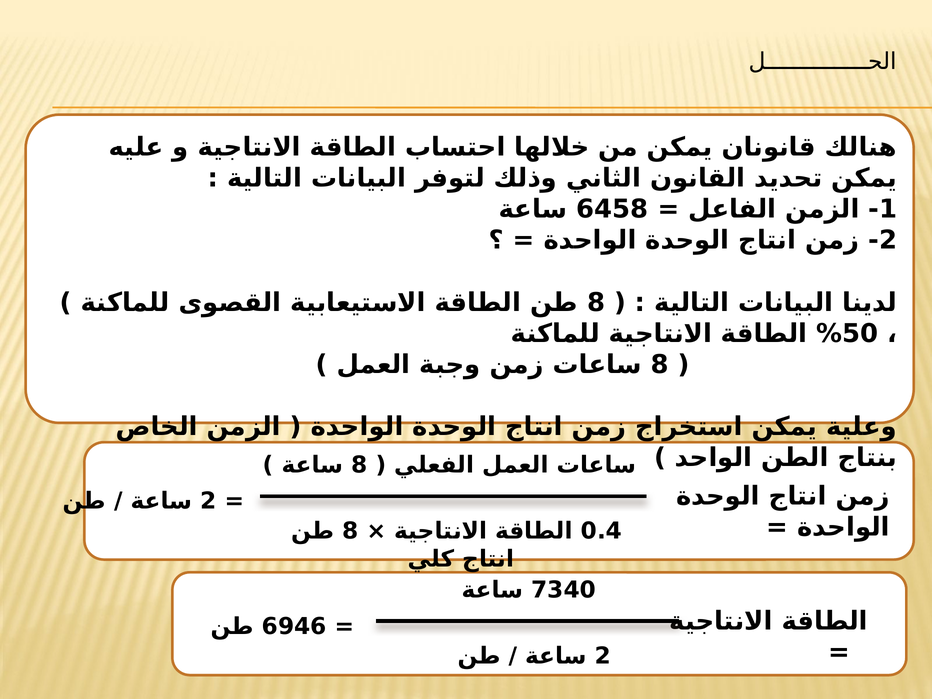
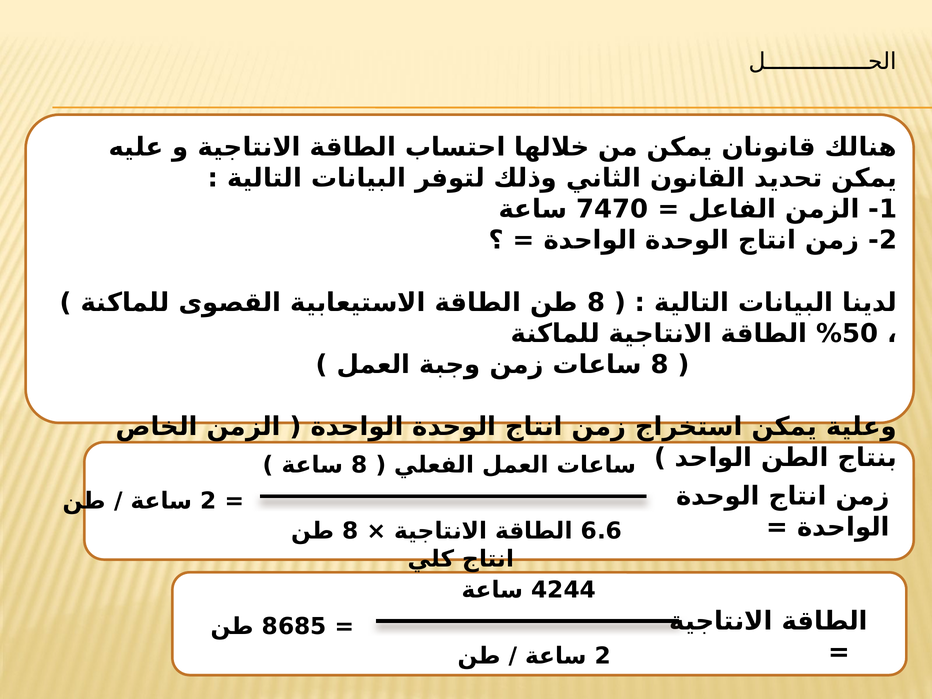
6458: 6458 -> 7470
0.4: 0.4 -> 6.6
7340: 7340 -> 4244
6946: 6946 -> 8685
